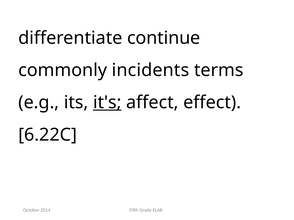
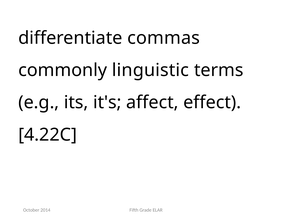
continue: continue -> commas
incidents: incidents -> linguistic
it's underline: present -> none
6.22C: 6.22C -> 4.22C
